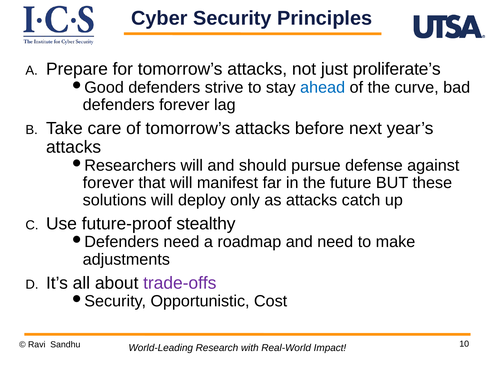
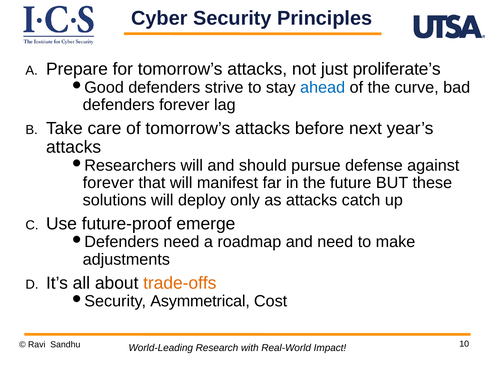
stealthy: stealthy -> emerge
trade-offs colour: purple -> orange
Opportunistic: Opportunistic -> Asymmetrical
